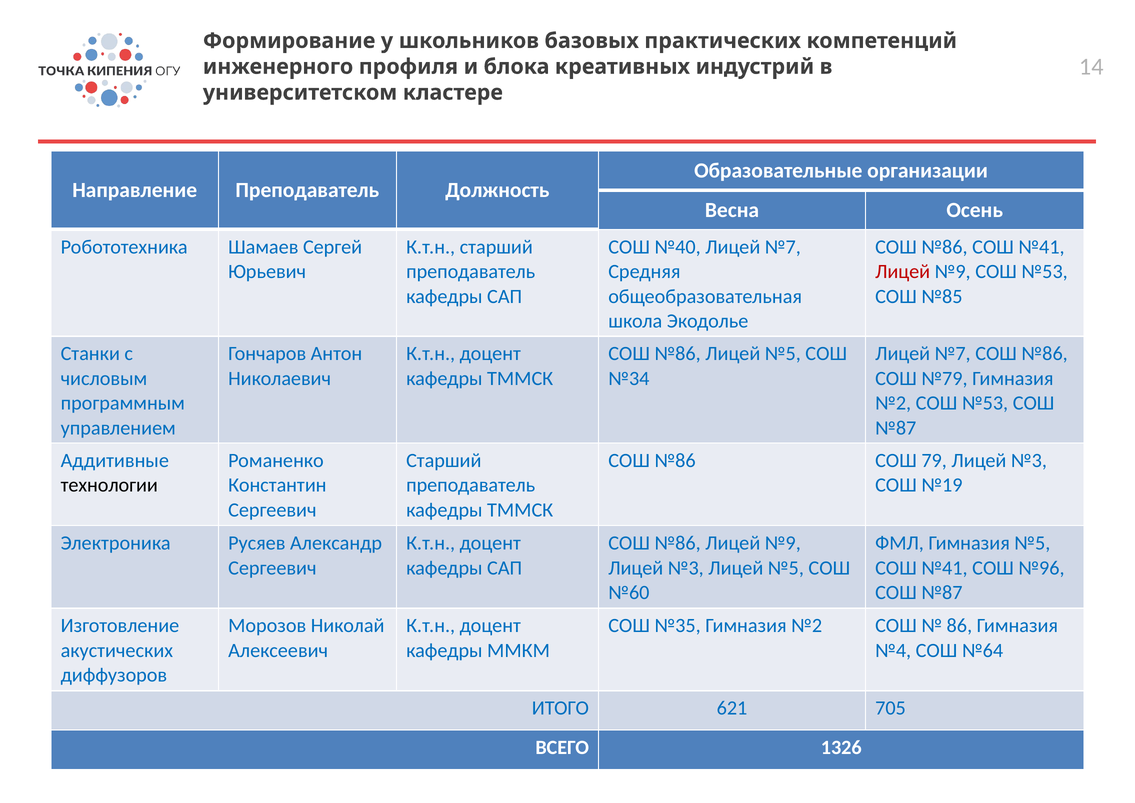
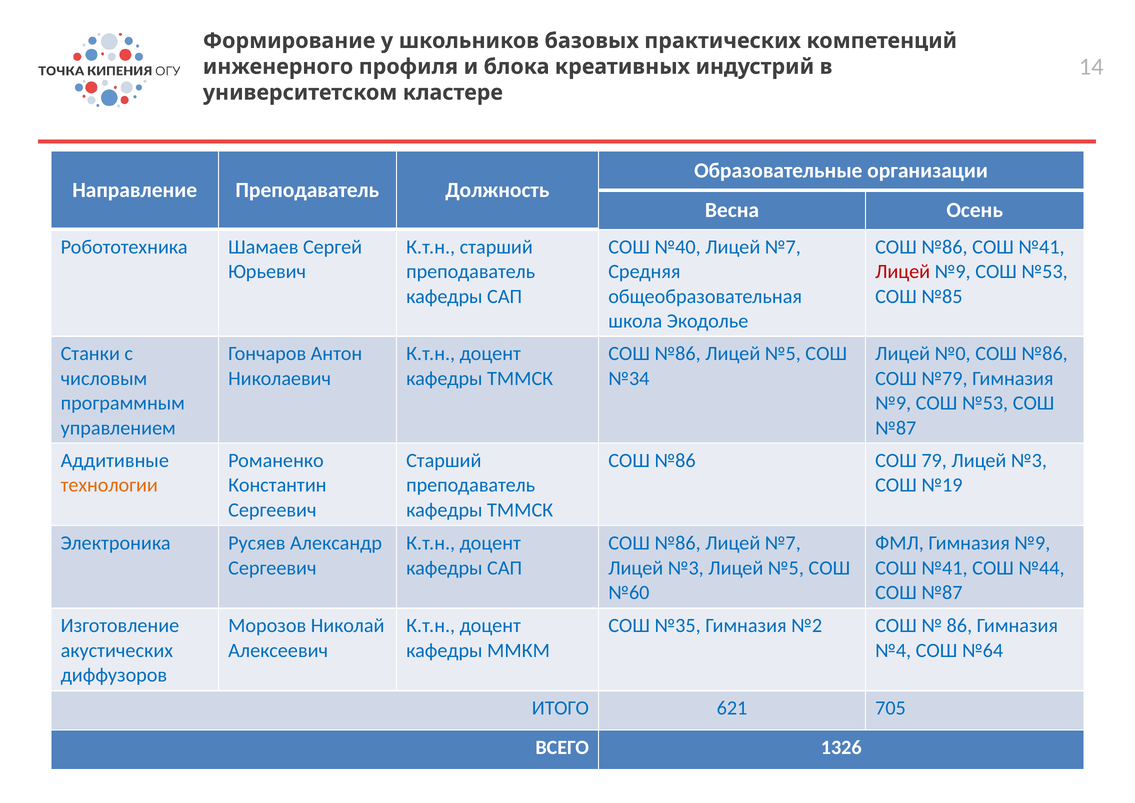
№7 at (953, 354): №7 -> №0
№2 at (893, 403): №2 -> №9
технологии colour: black -> orange
№86 Лицей №9: №9 -> №7
ФМЛ Гимназия №5: №5 -> №9
№96: №96 -> №44
